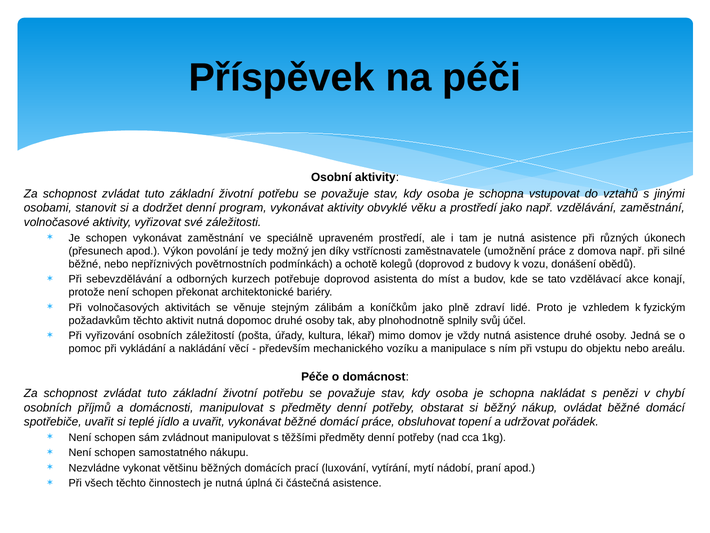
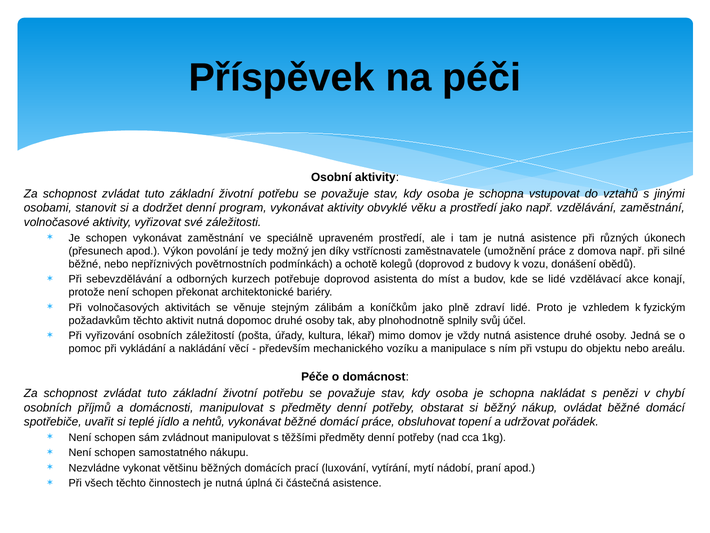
se tato: tato -> lidé
a uvařit: uvařit -> nehtů
